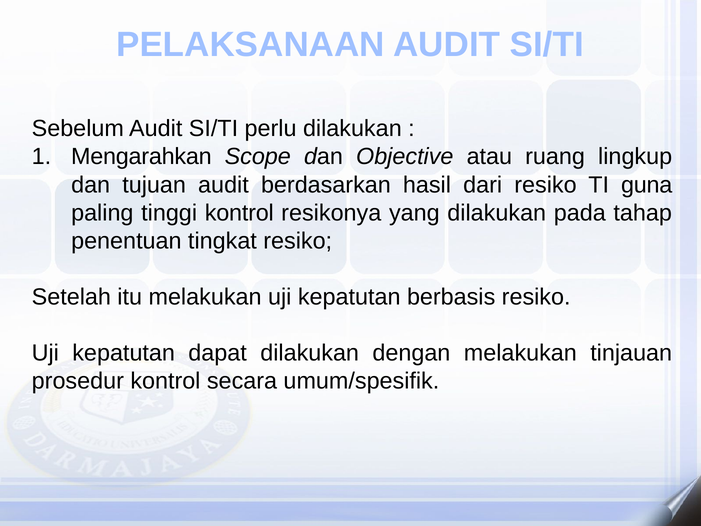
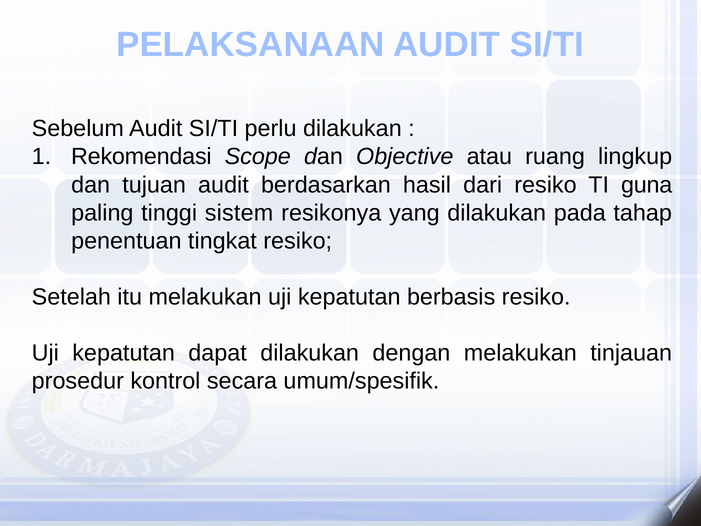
Mengarahkan: Mengarahkan -> Rekomendasi
tinggi kontrol: kontrol -> sistem
